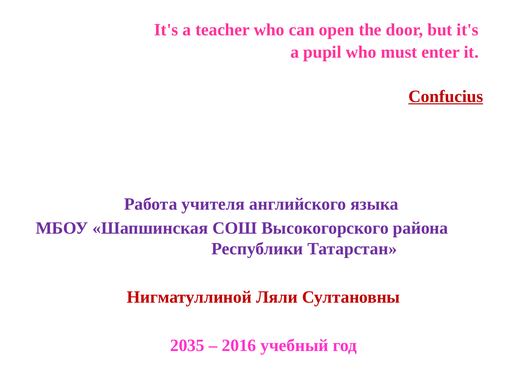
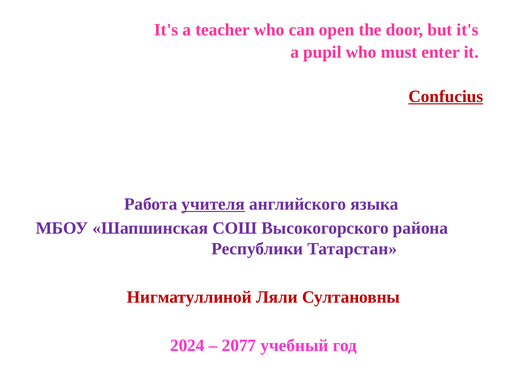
учителя underline: none -> present
2035: 2035 -> 2024
2016: 2016 -> 2077
